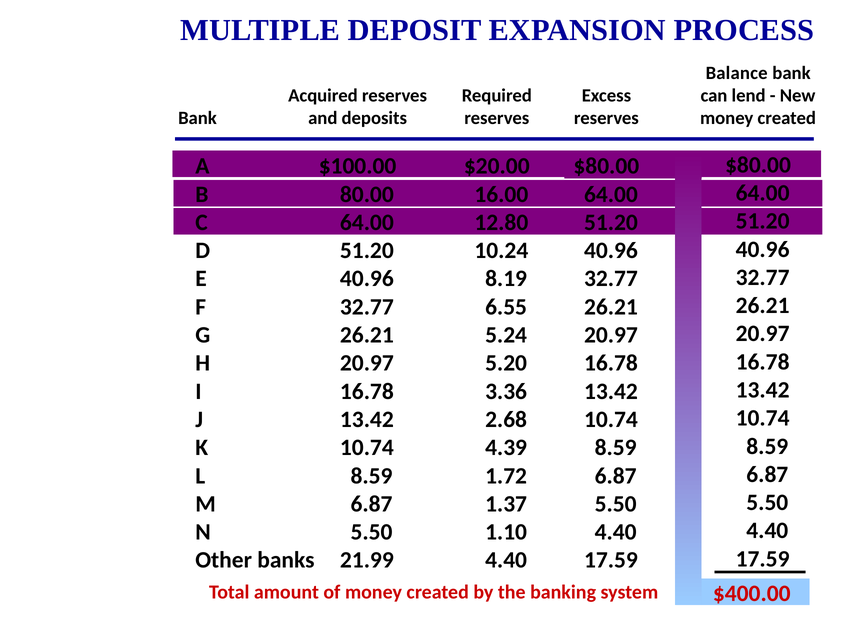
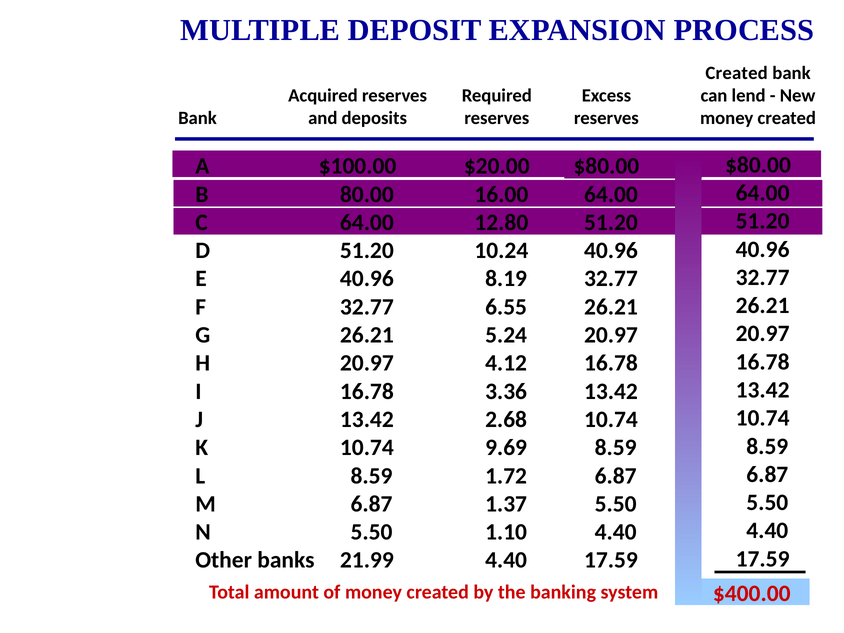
Balance at (737, 73): Balance -> Created
5.20: 5.20 -> 4.12
4.39: 4.39 -> 9.69
